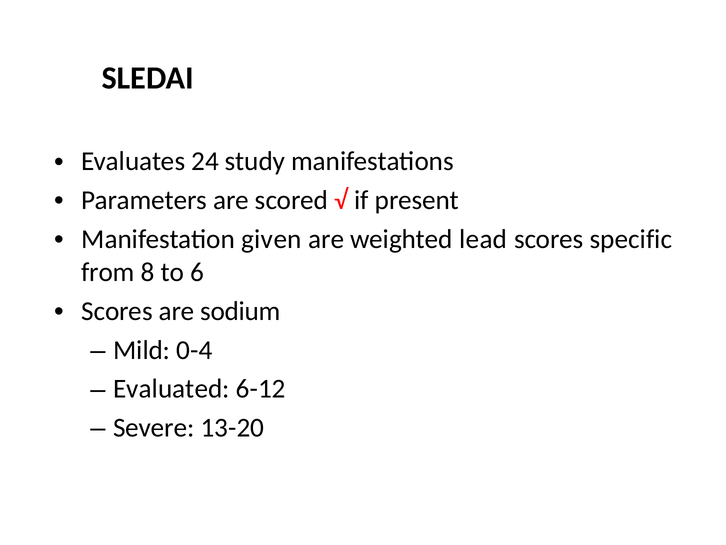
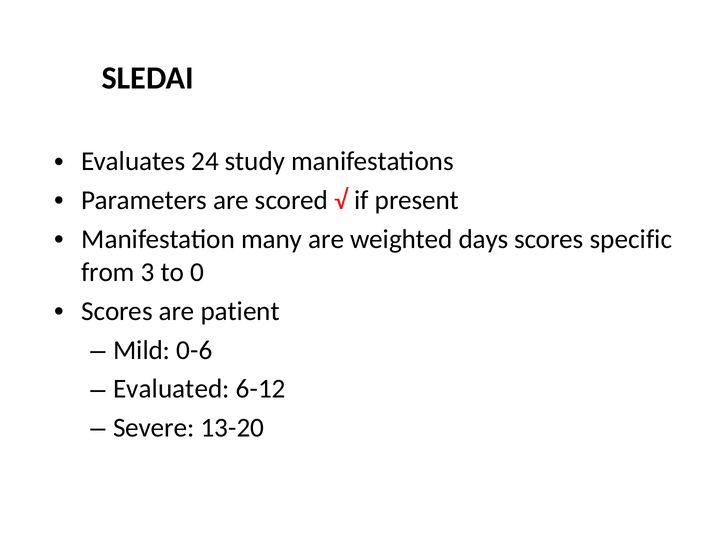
given: given -> many
lead: lead -> days
8: 8 -> 3
6: 6 -> 0
sodium: sodium -> patient
0-4: 0-4 -> 0-6
